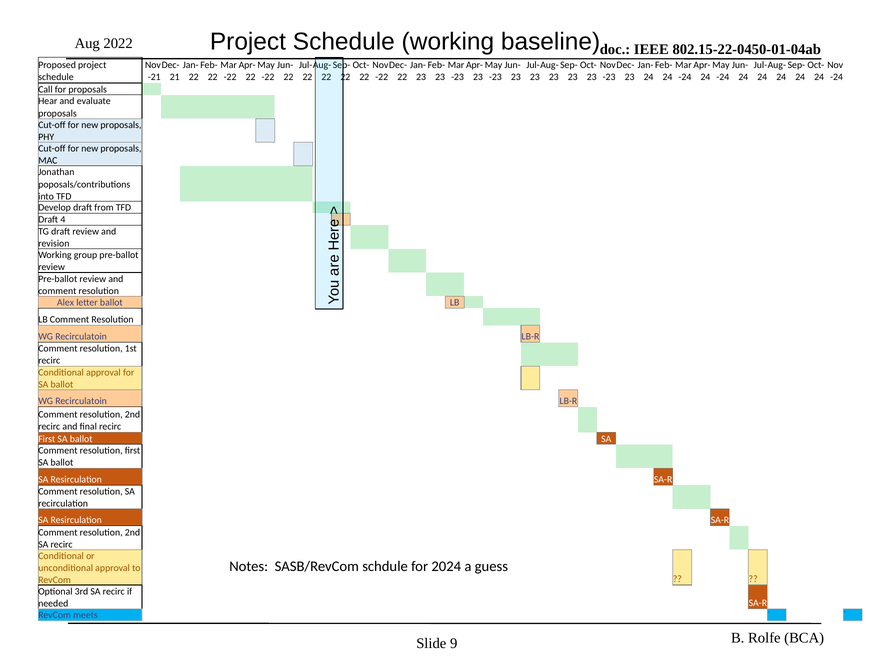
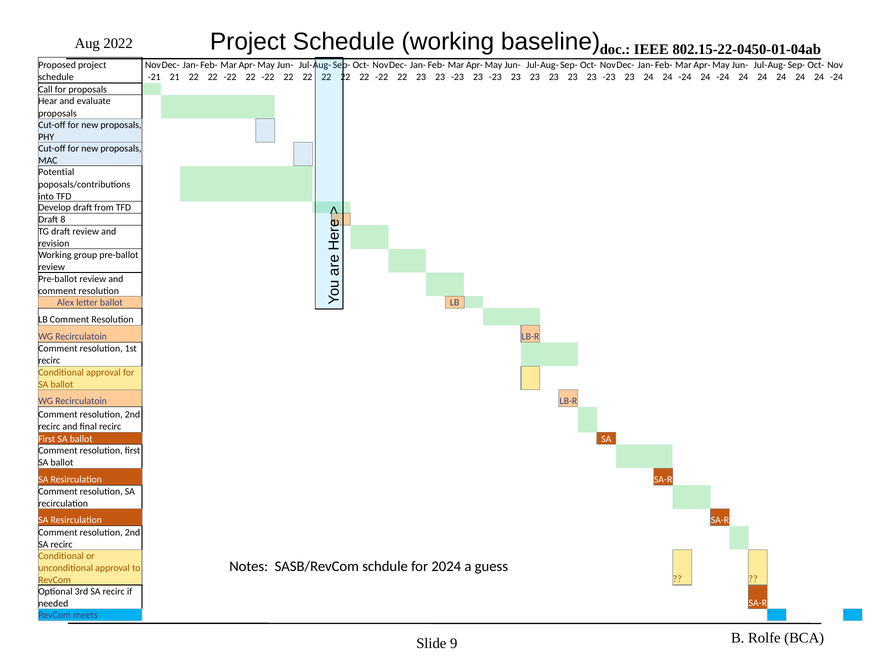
Jonathan: Jonathan -> Potential
4: 4 -> 8
